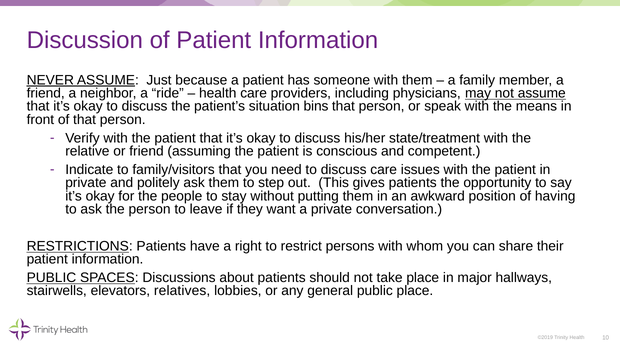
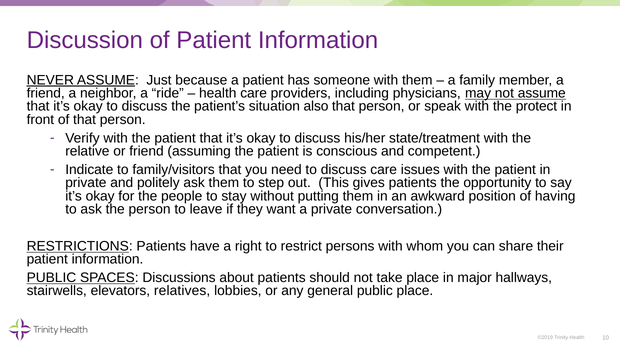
bins: bins -> also
means: means -> protect
